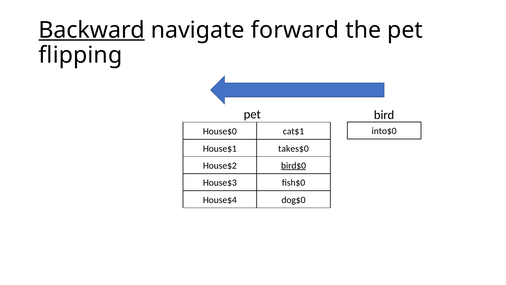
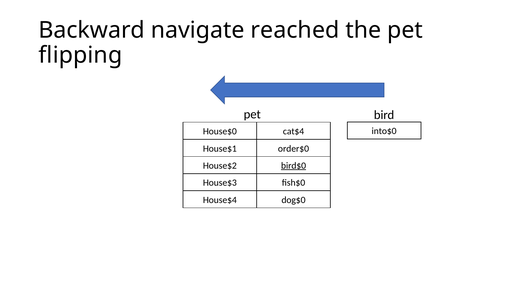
Backward underline: present -> none
forward: forward -> reached
cat$1: cat$1 -> cat$4
takes$0: takes$0 -> order$0
